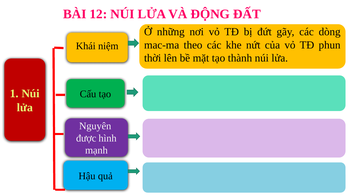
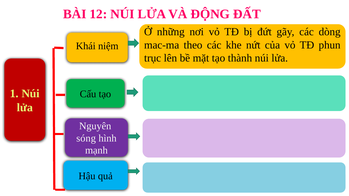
thời: thời -> trục
được: được -> sóng
